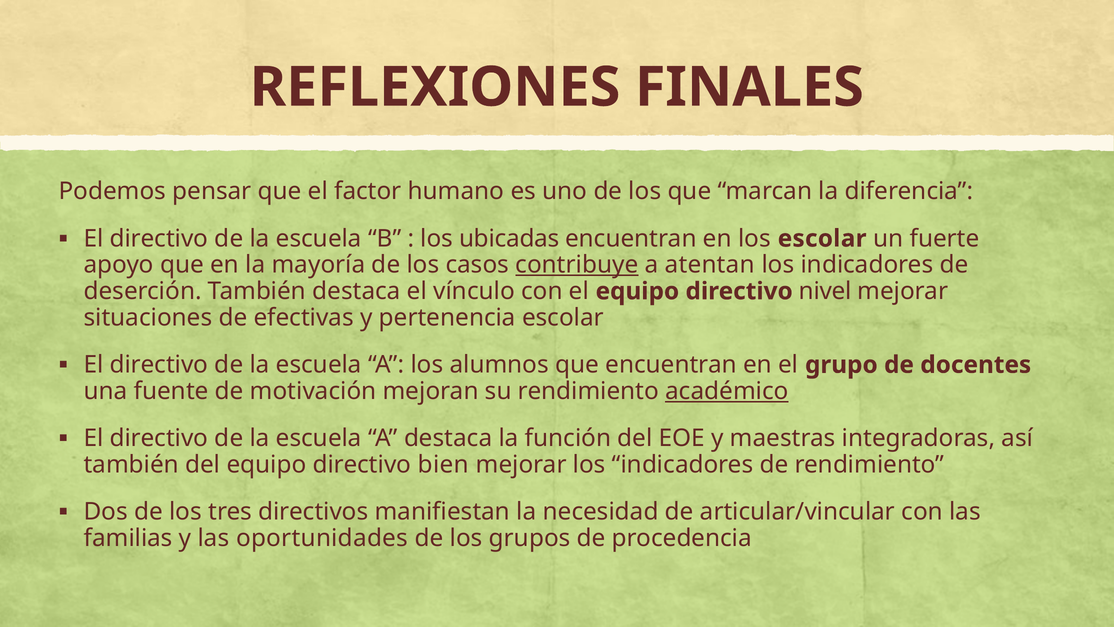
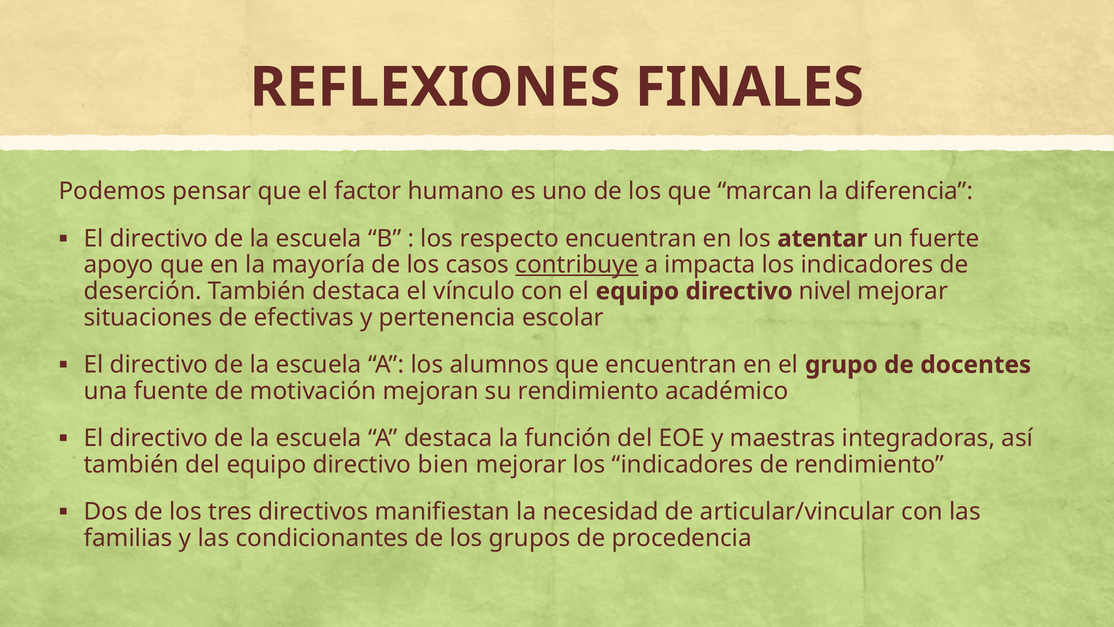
ubicadas: ubicadas -> respecto
los escolar: escolar -> atentar
atentan: atentan -> impacta
académico underline: present -> none
oportunidades: oportunidades -> condicionantes
